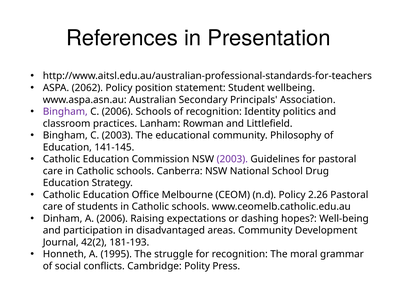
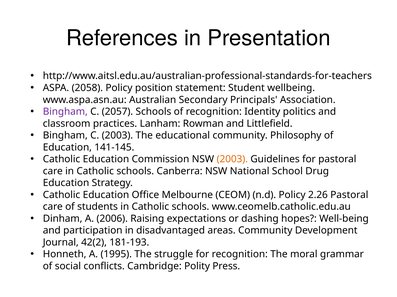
2062: 2062 -> 2058
C 2006: 2006 -> 2057
2003 at (232, 160) colour: purple -> orange
